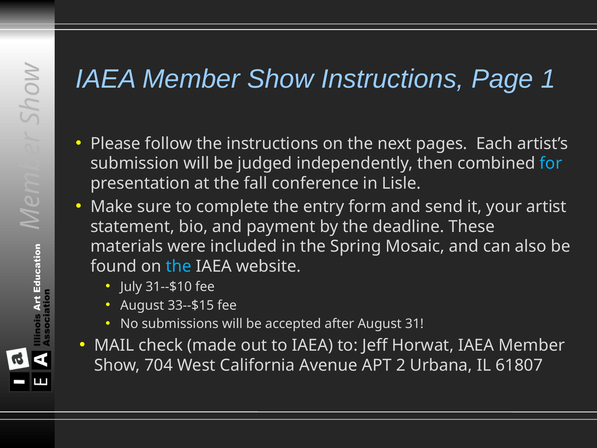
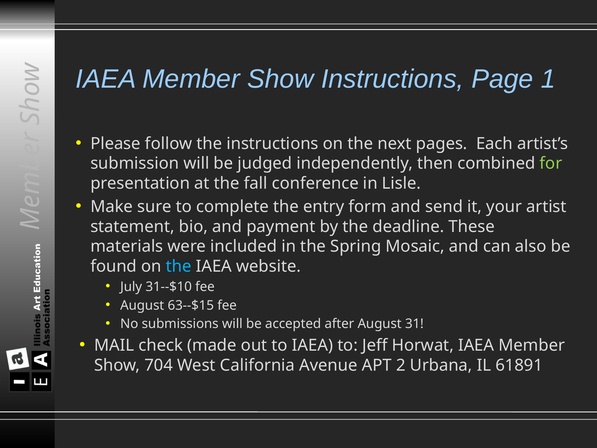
for colour: light blue -> light green
33--$15: 33--$15 -> 63--$15
61807: 61807 -> 61891
